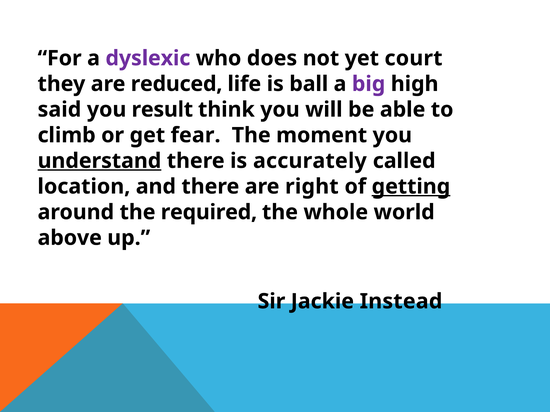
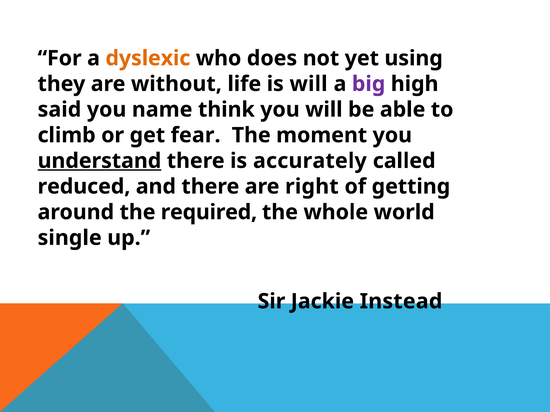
dyslexic colour: purple -> orange
court: court -> using
reduced: reduced -> without
is ball: ball -> will
result: result -> name
location: location -> reduced
getting underline: present -> none
above: above -> single
